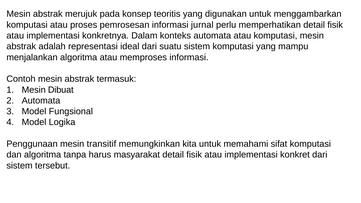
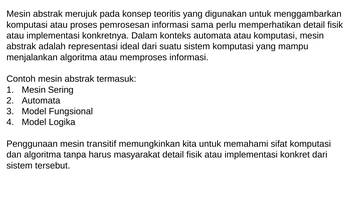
jurnal: jurnal -> sama
Dibuat: Dibuat -> Sering
